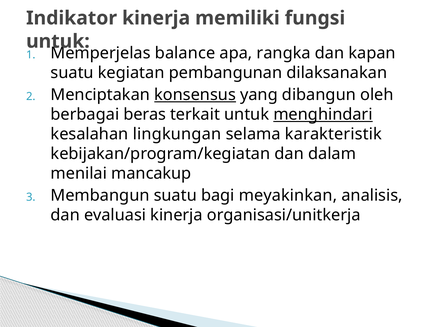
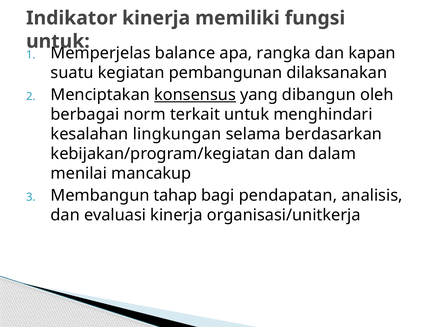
beras: beras -> norm
menghindari underline: present -> none
karakteristik: karakteristik -> berdasarkan
Membangun suatu: suatu -> tahap
meyakinkan: meyakinkan -> pendapatan
